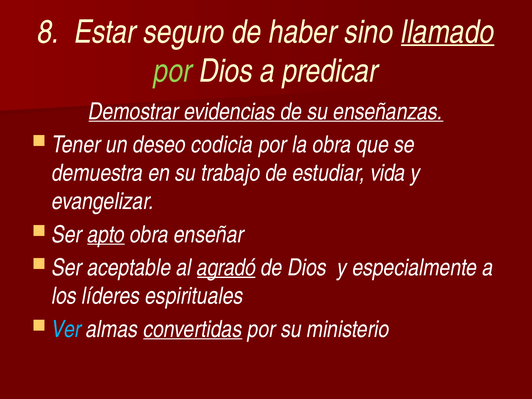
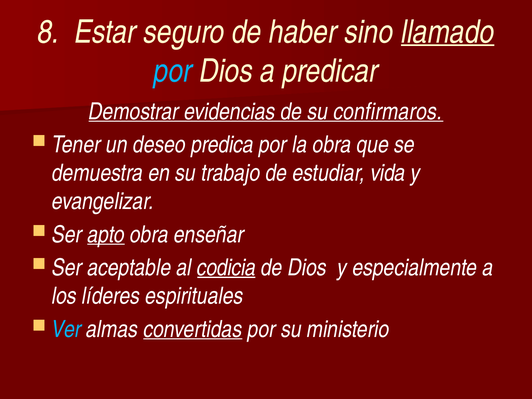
por at (173, 71) colour: light green -> light blue
enseñanzas: enseñanzas -> confirmaros
codicia: codicia -> predica
agradó: agradó -> codicia
